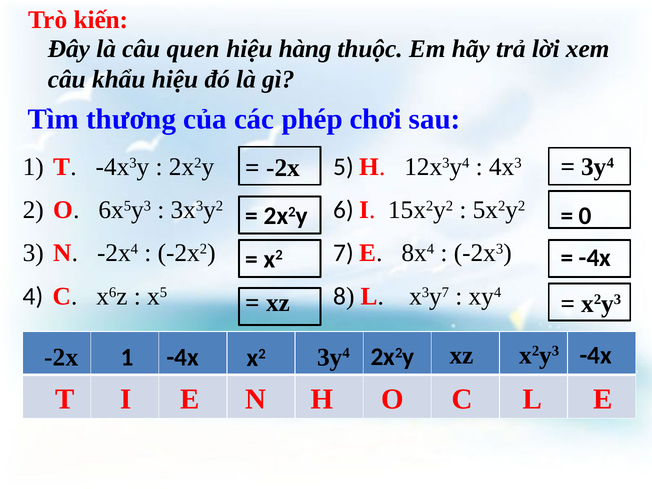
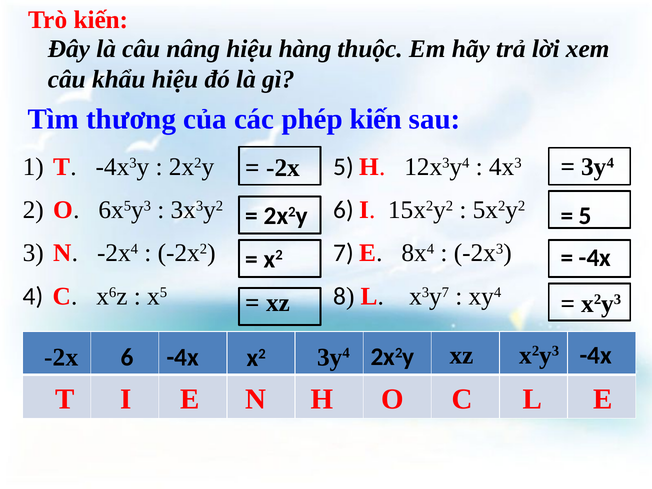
quen: quen -> nâng
phép chơi: chơi -> kiến
0 at (585, 216): 0 -> 5
-2x 1: 1 -> 6
